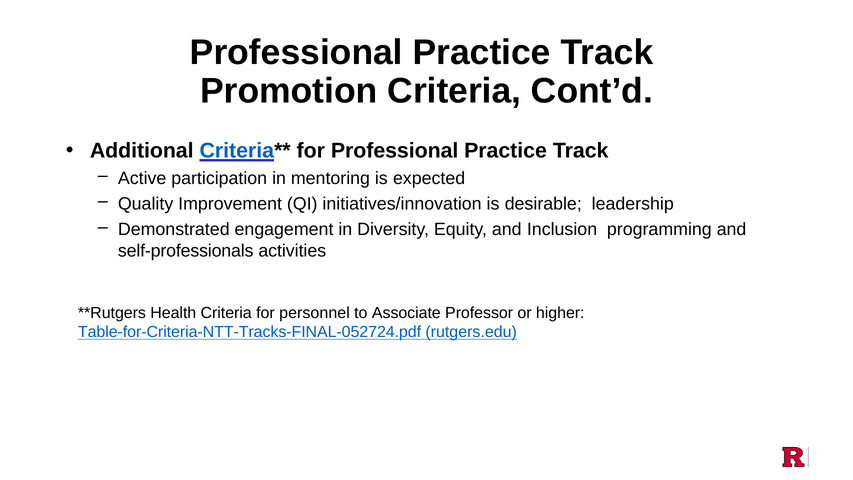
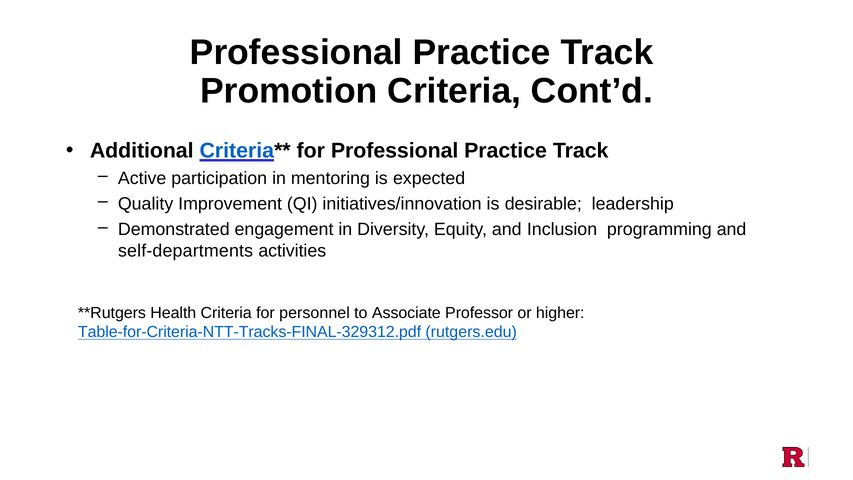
self-professionals: self-professionals -> self-departments
Table-for-Criteria-NTT-Tracks-FINAL-052724.pdf: Table-for-Criteria-NTT-Tracks-FINAL-052724.pdf -> Table-for-Criteria-NTT-Tracks-FINAL-329312.pdf
